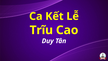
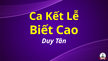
Trĩu: Trĩu -> Biết
